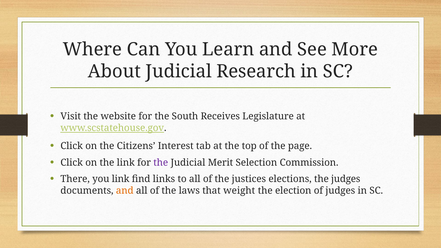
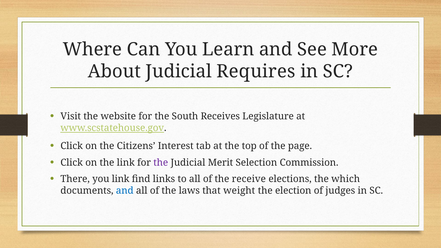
Research: Research -> Requires
justices: justices -> receive
the judges: judges -> which
and at (125, 191) colour: orange -> blue
